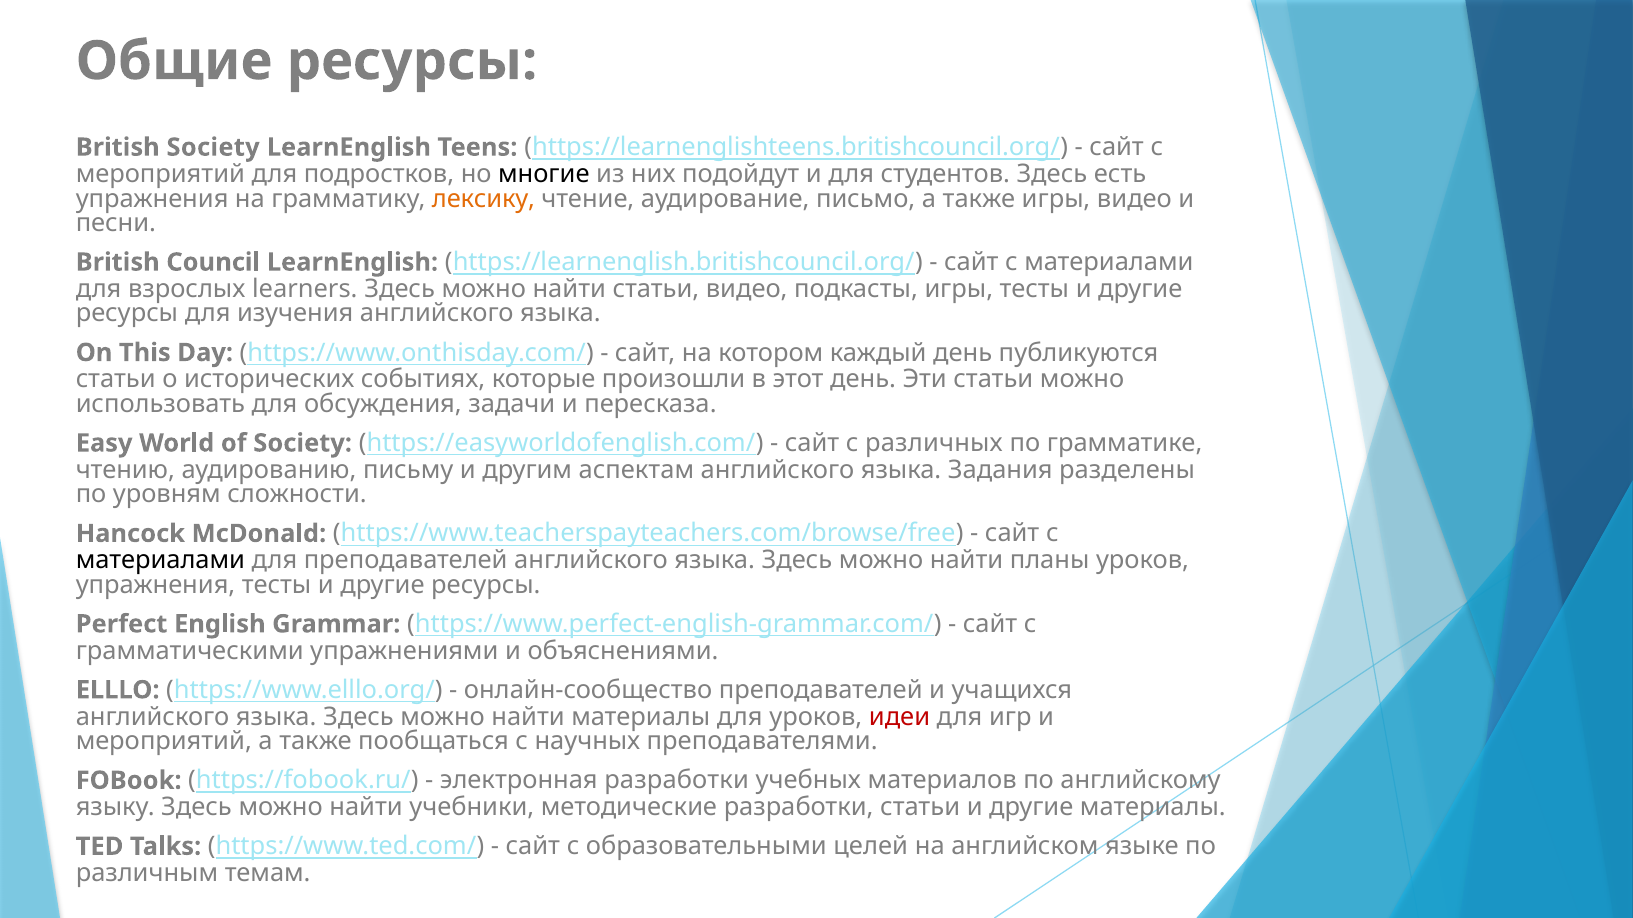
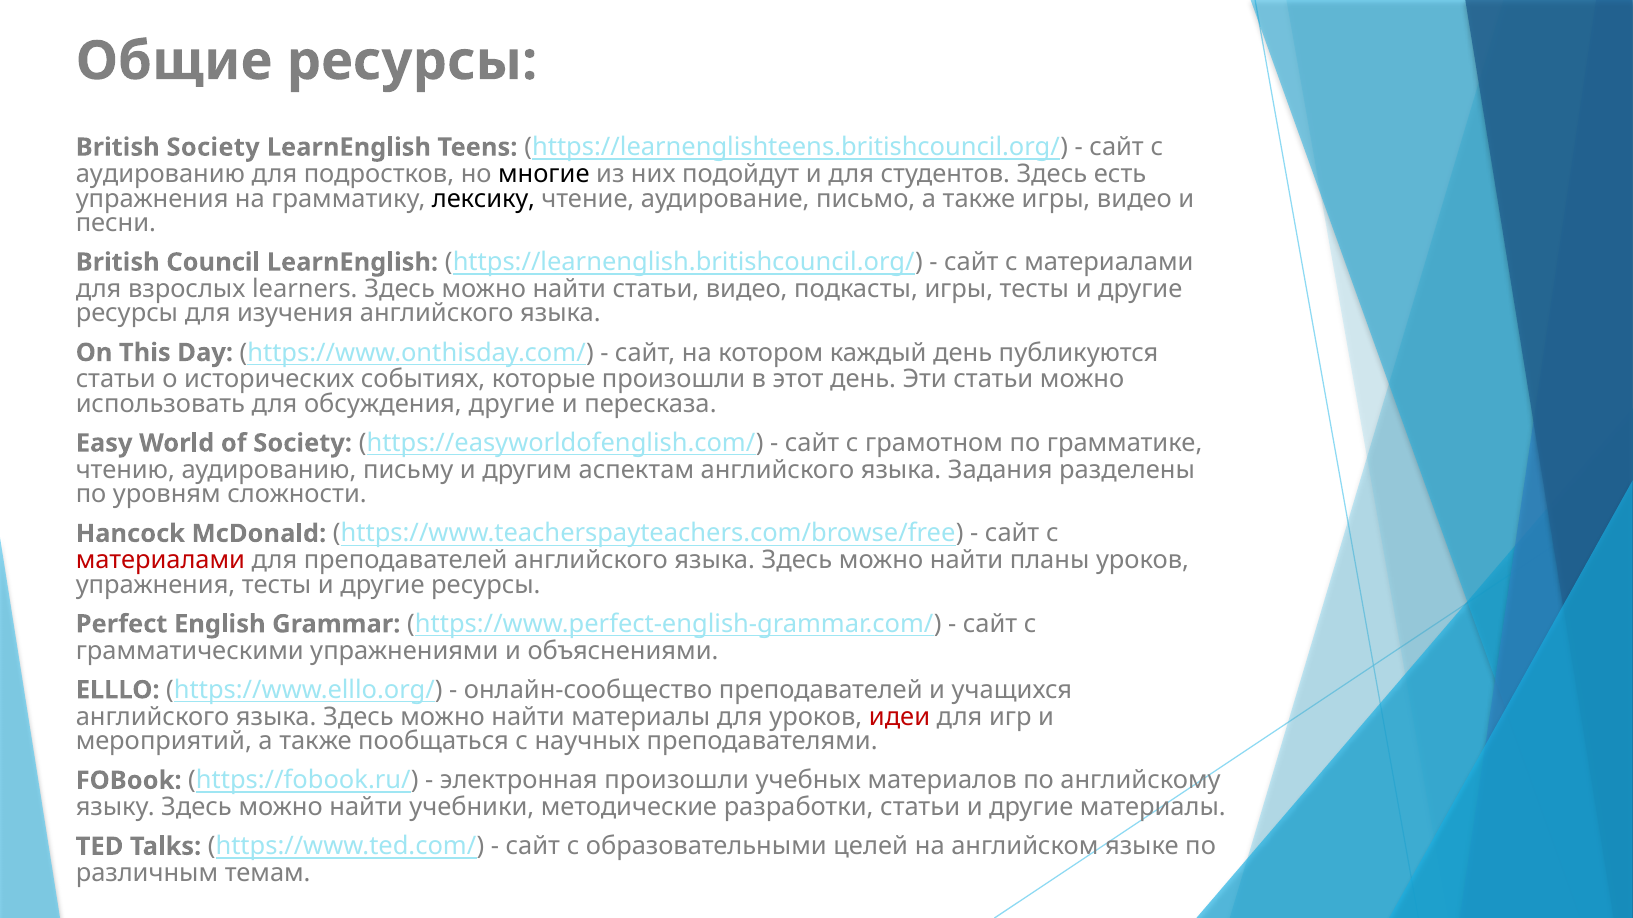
мероприятий at (160, 174): мероприятий -> аудированию
лексику colour: orange -> black
обсуждения задачи: задачи -> другие
различных: различных -> грамотном
материалами at (160, 561) colour: black -> red
электронная разработки: разработки -> произошли
